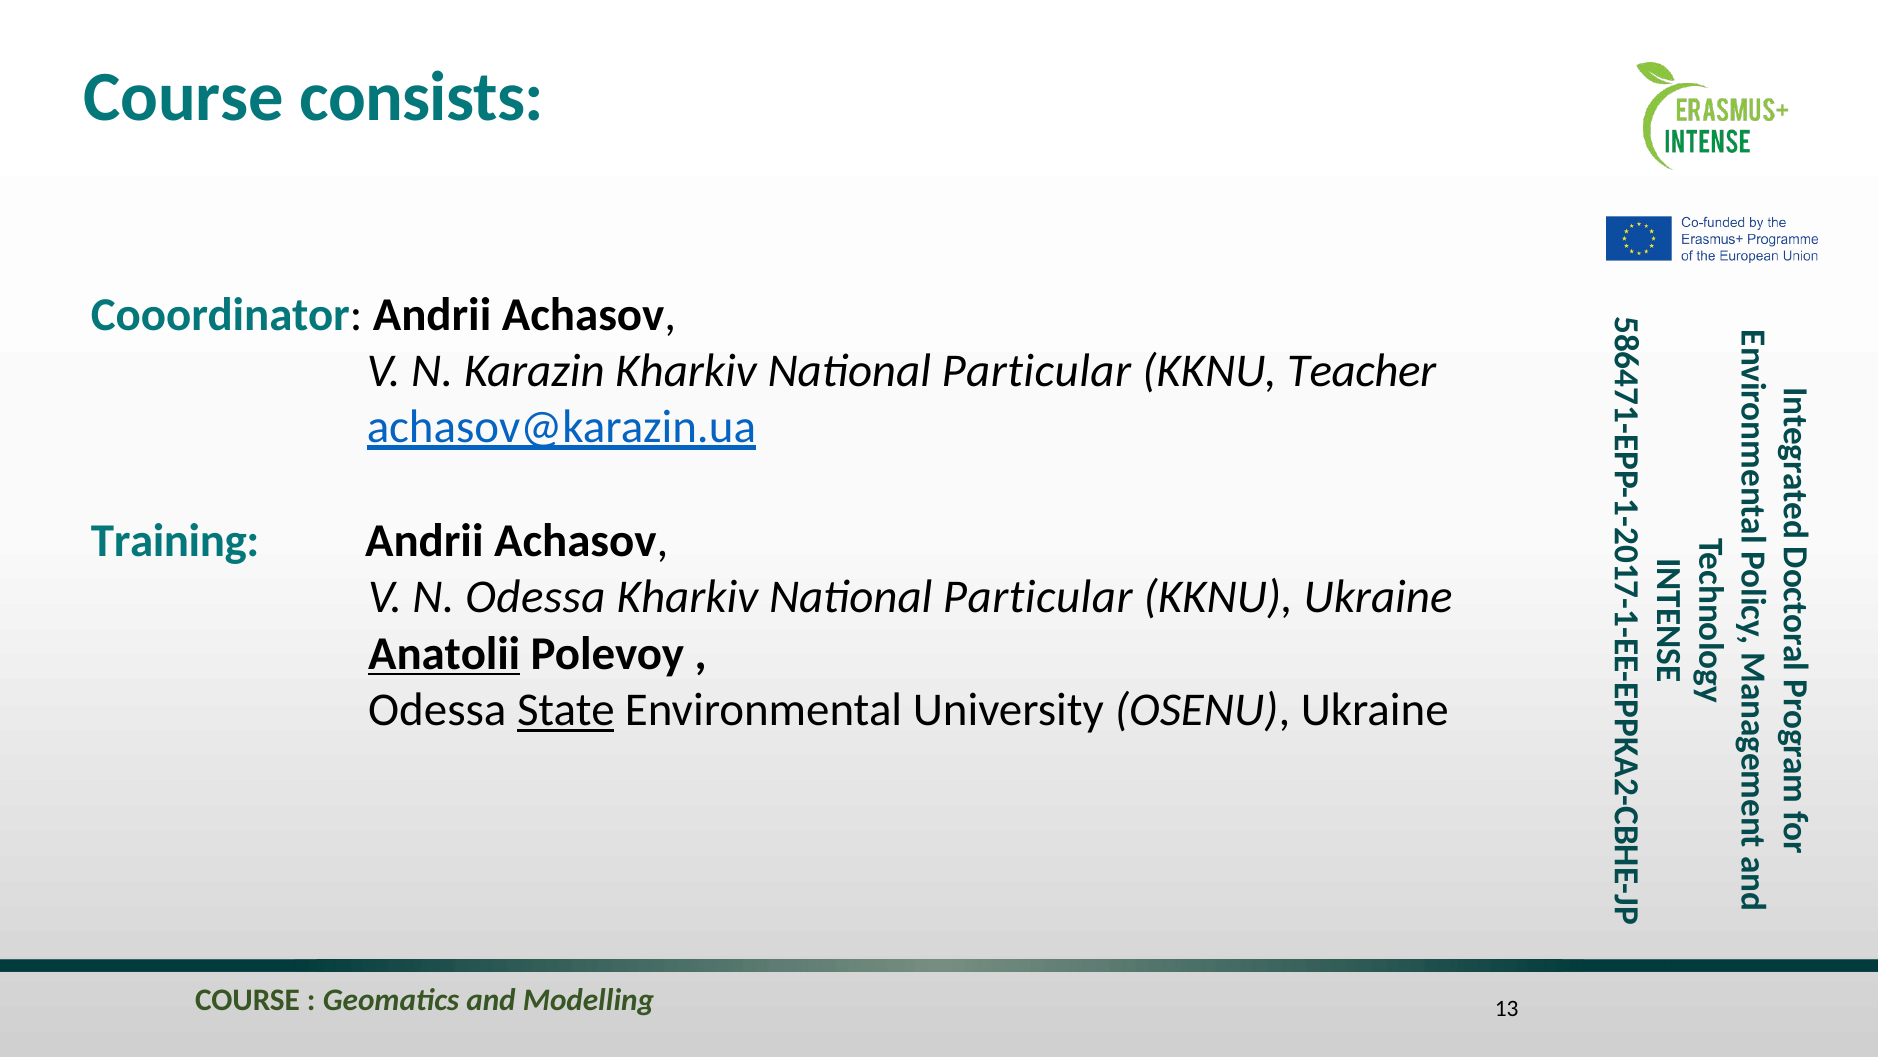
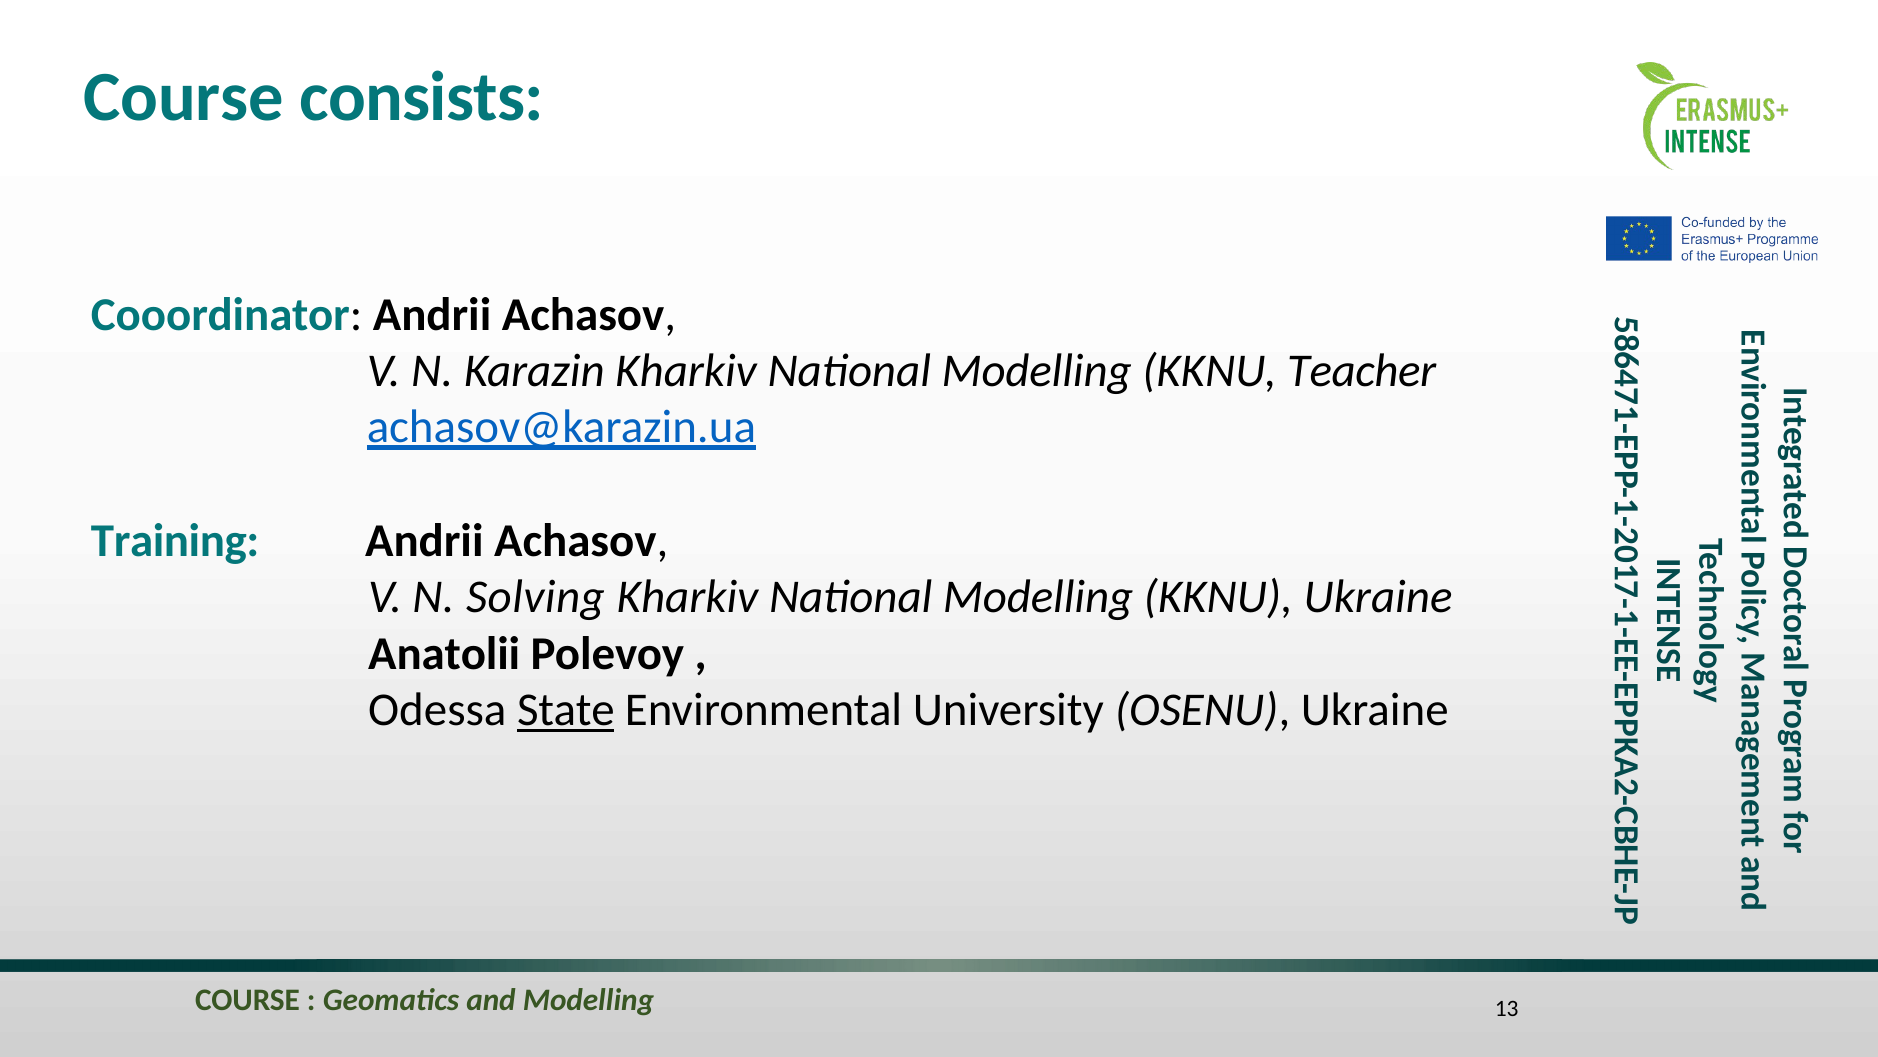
Karazin Kharkiv National Particular: Particular -> Modelling
N Odessa: Odessa -> Solving
Particular at (1038, 597): Particular -> Modelling
Anatolii underline: present -> none
